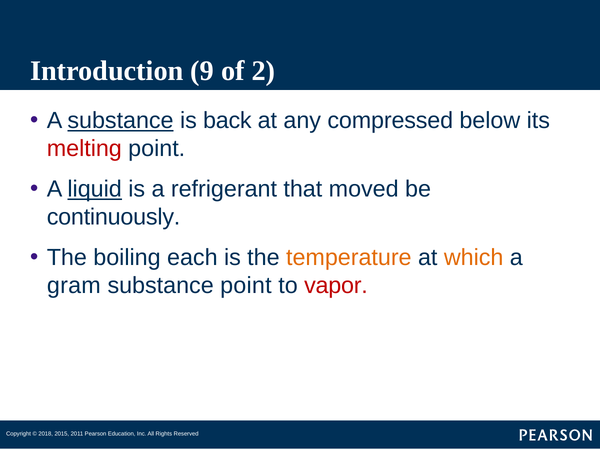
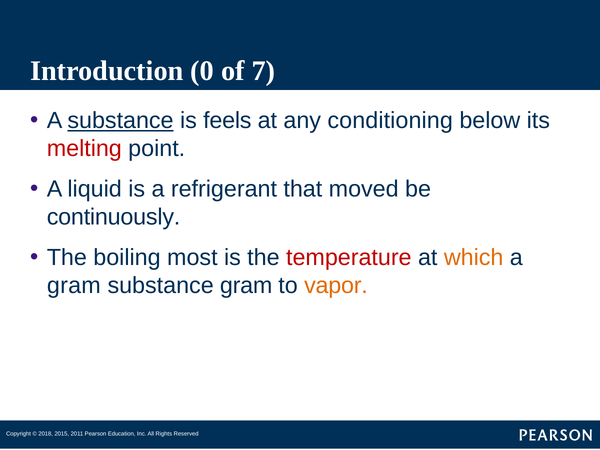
9: 9 -> 0
2: 2 -> 7
back: back -> feels
compressed: compressed -> conditioning
liquid underline: present -> none
each: each -> most
temperature colour: orange -> red
substance point: point -> gram
vapor colour: red -> orange
